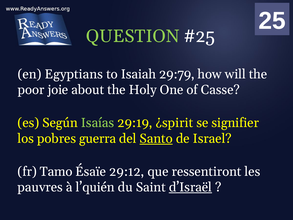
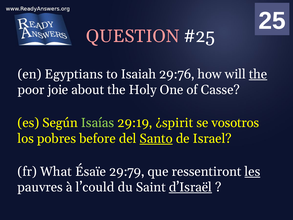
QUESTION colour: light green -> pink
29:79: 29:79 -> 29:76
the at (258, 74) underline: none -> present
signifier: signifier -> vosotros
guerra: guerra -> before
Tamo: Tamo -> What
29:12: 29:12 -> 29:79
les underline: none -> present
l’quién: l’quién -> l’could
